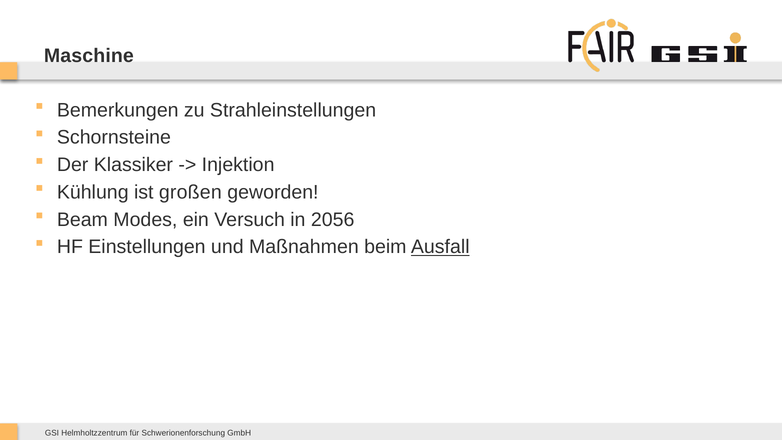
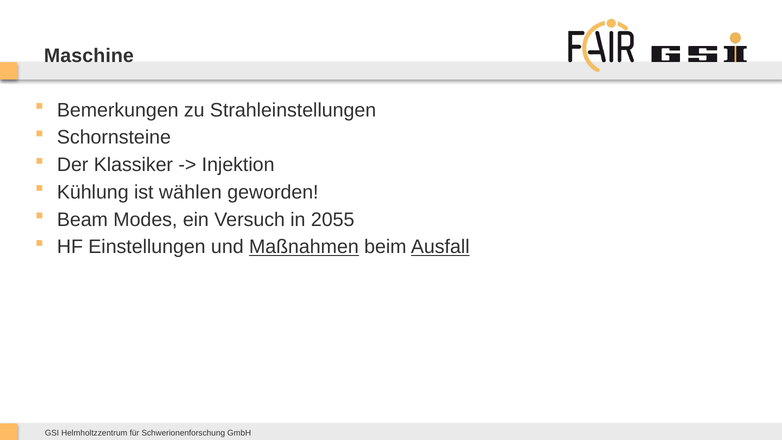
großen: großen -> wählen
2056: 2056 -> 2055
Maßnahmen underline: none -> present
